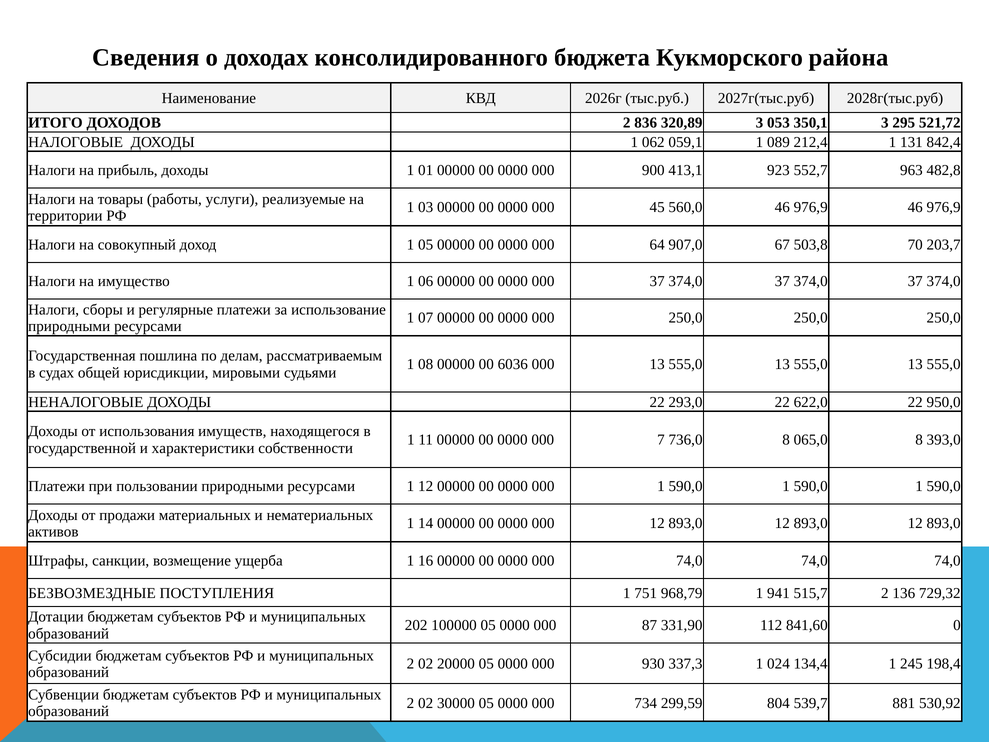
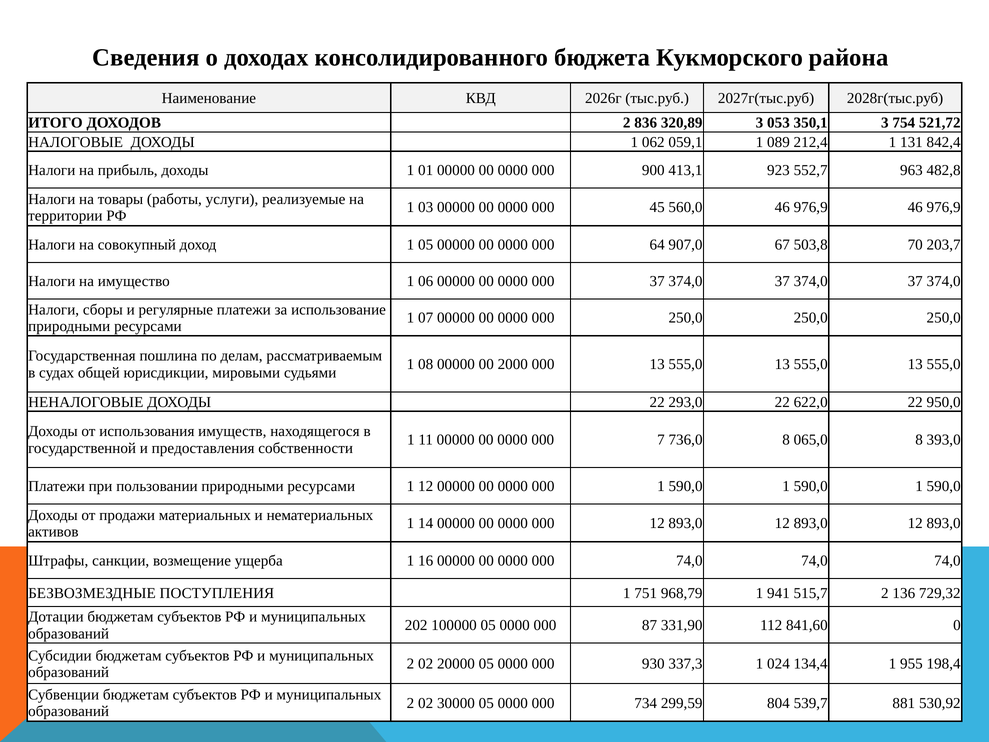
295: 295 -> 754
6036: 6036 -> 2000
характеристики: характеристики -> предоставления
245: 245 -> 955
